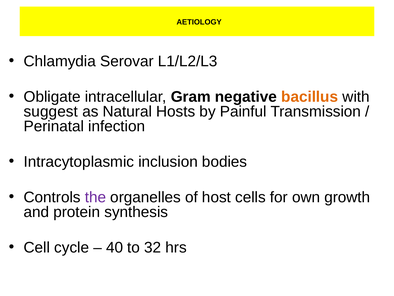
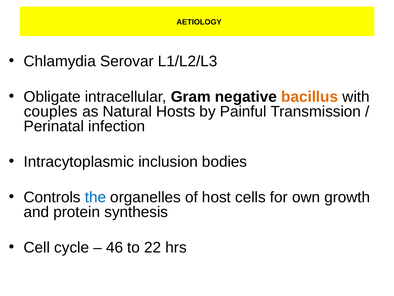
suggest: suggest -> couples
the colour: purple -> blue
40: 40 -> 46
32: 32 -> 22
